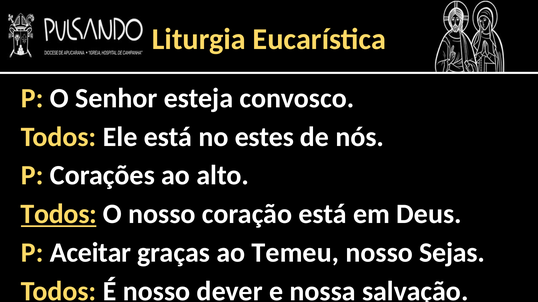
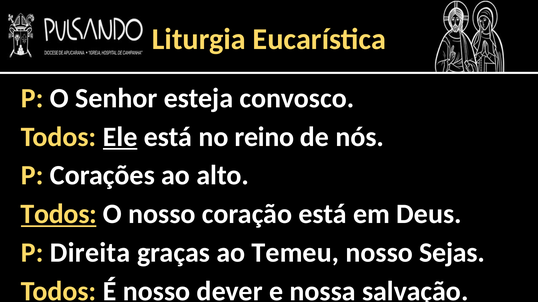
Ele underline: none -> present
estes: estes -> reino
Aceitar: Aceitar -> Direita
